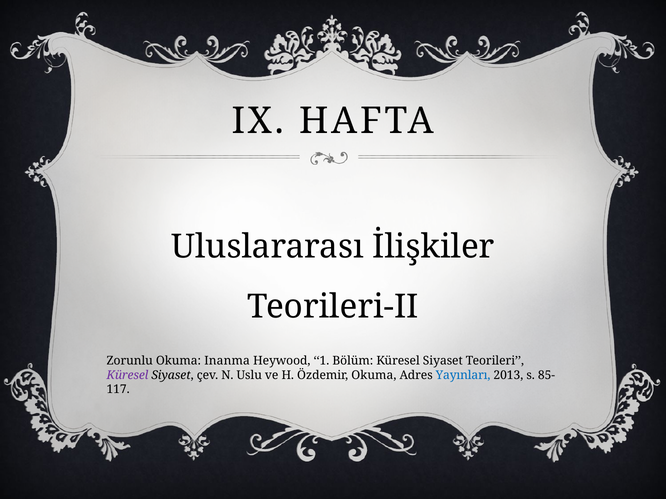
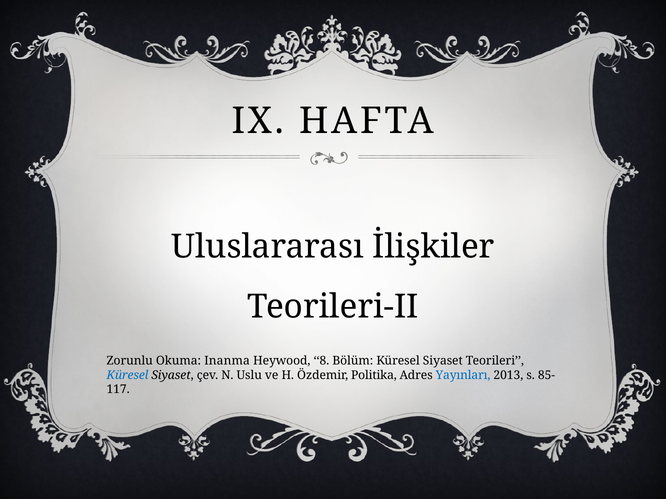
1: 1 -> 8
Küresel at (127, 375) colour: purple -> blue
Özdemir Okuma: Okuma -> Politika
